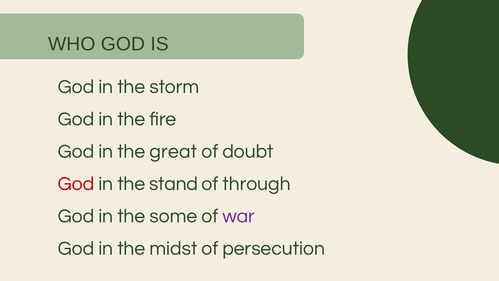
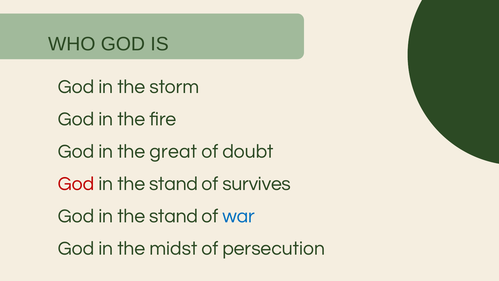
through: through -> survives
some at (173, 216): some -> stand
war colour: purple -> blue
